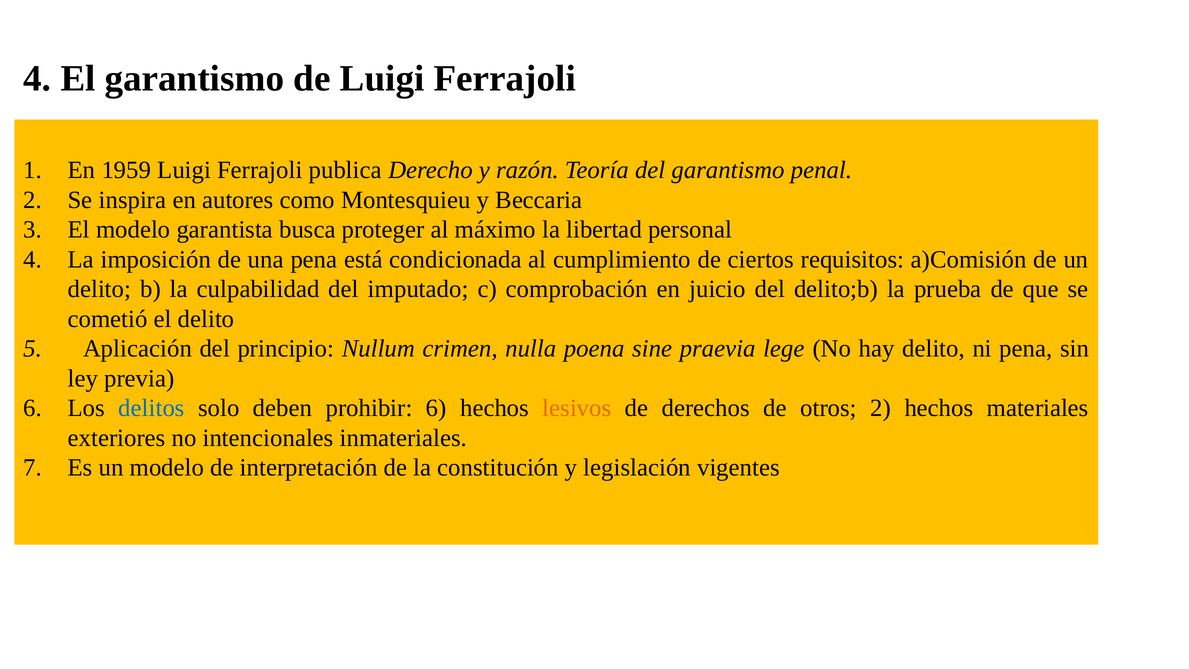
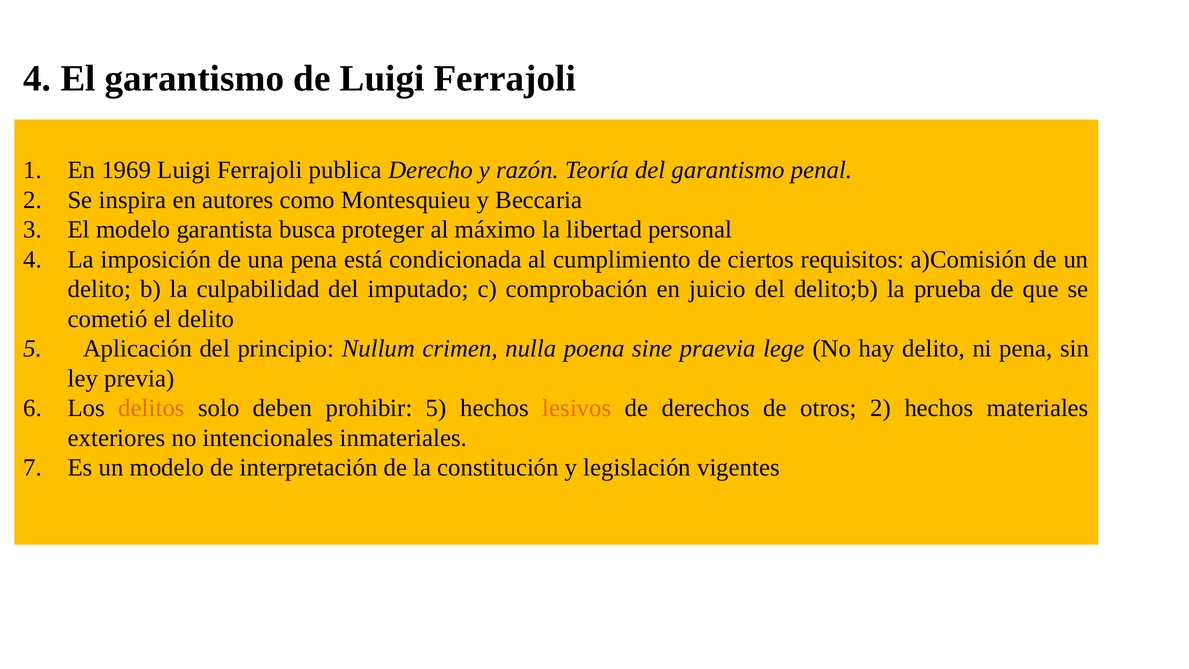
1959: 1959 -> 1969
delitos colour: blue -> orange
prohibir 6: 6 -> 5
